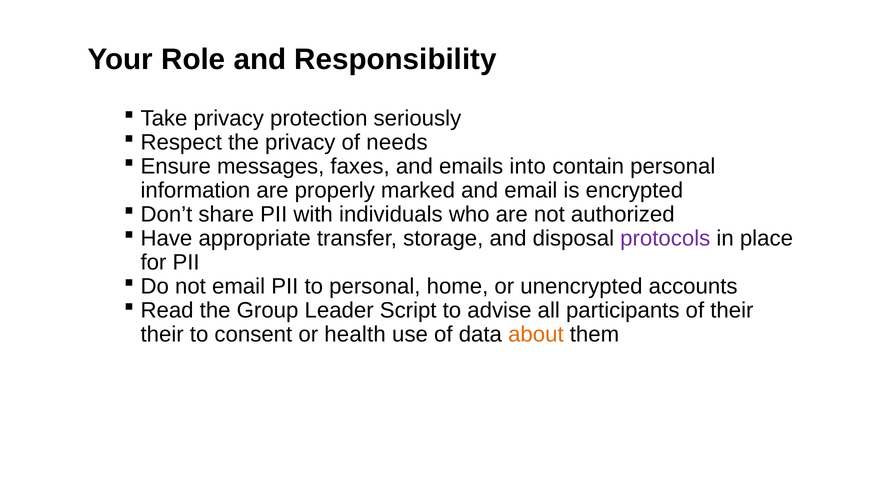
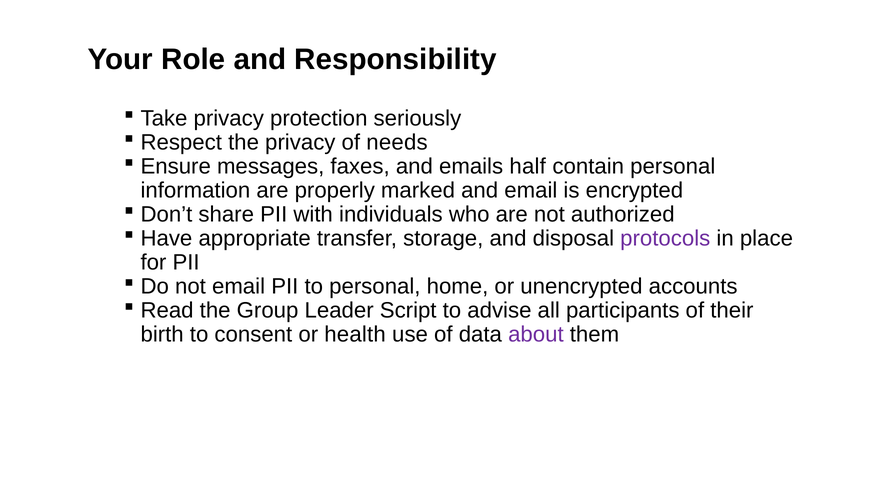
into: into -> half
their at (162, 334): their -> birth
about colour: orange -> purple
